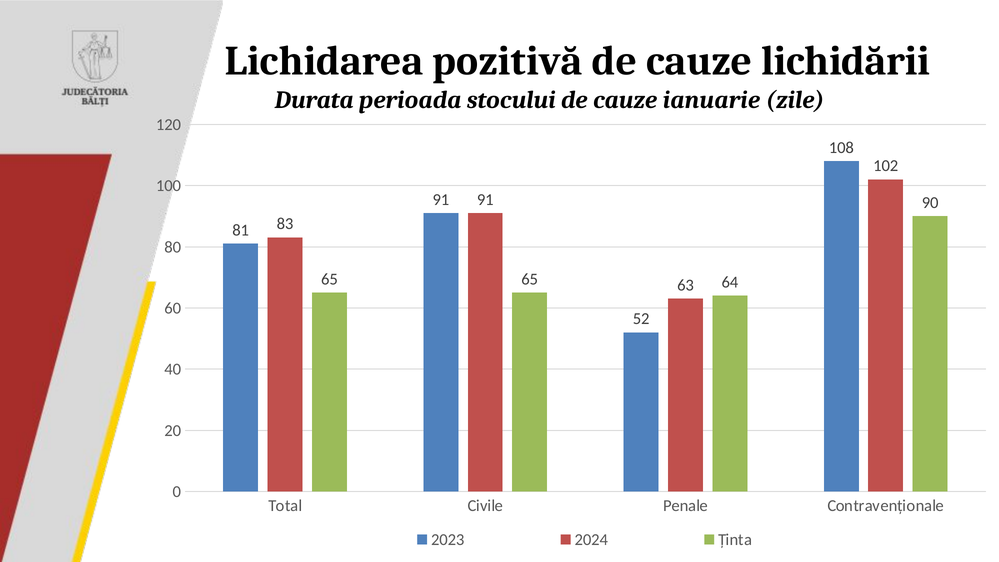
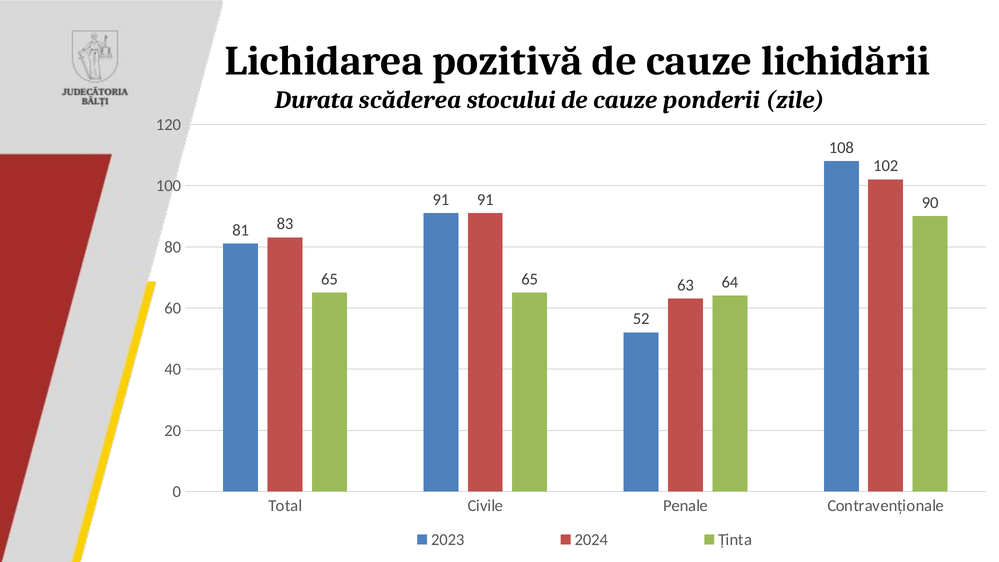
perioada: perioada -> scăderea
ianuarie: ianuarie -> ponderii
